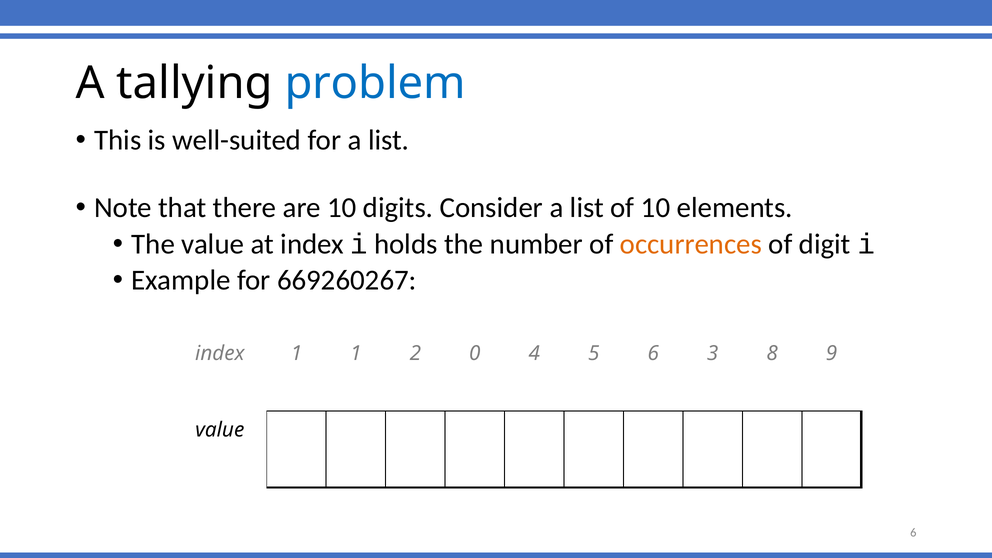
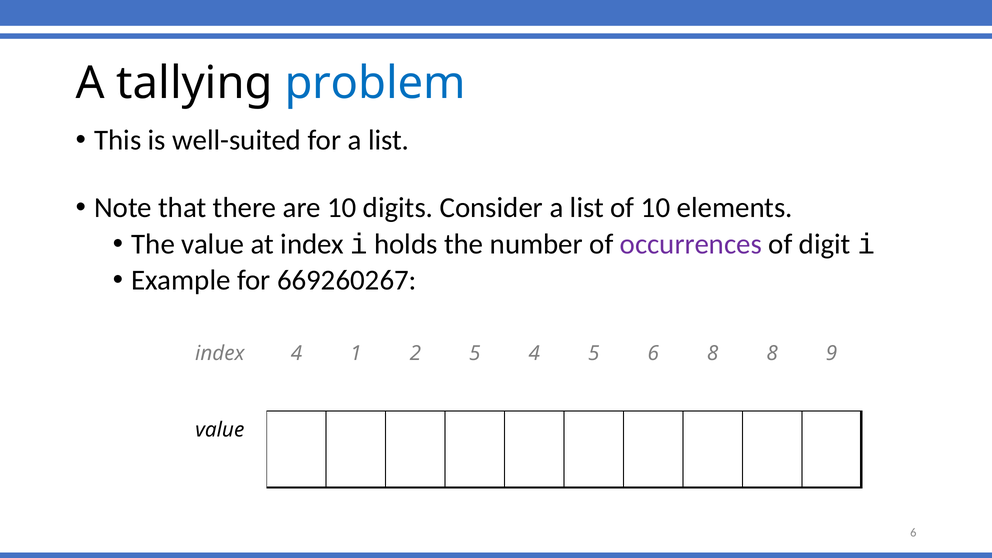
occurrences colour: orange -> purple
index 1: 1 -> 4
2 0: 0 -> 5
6 3: 3 -> 8
